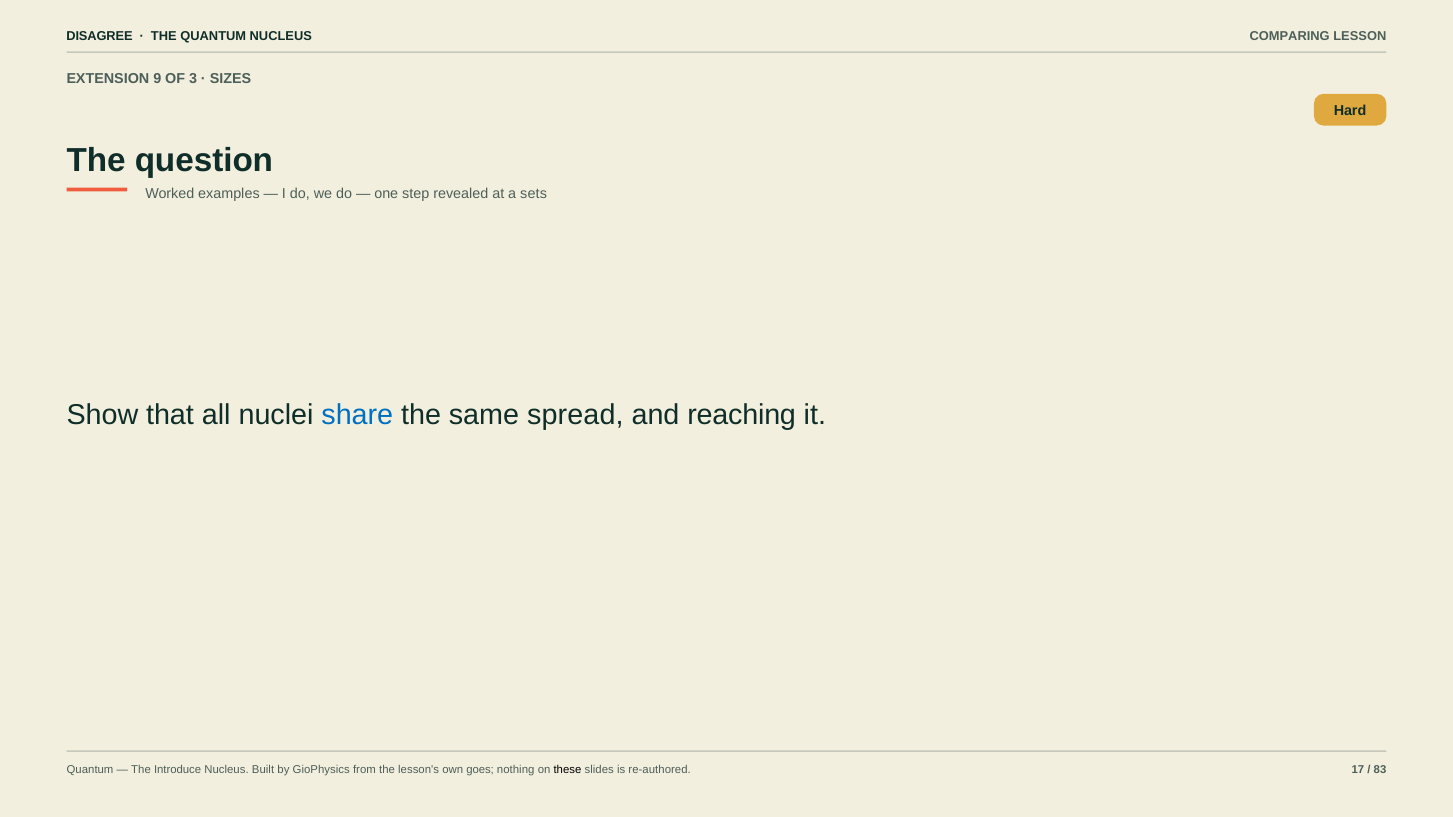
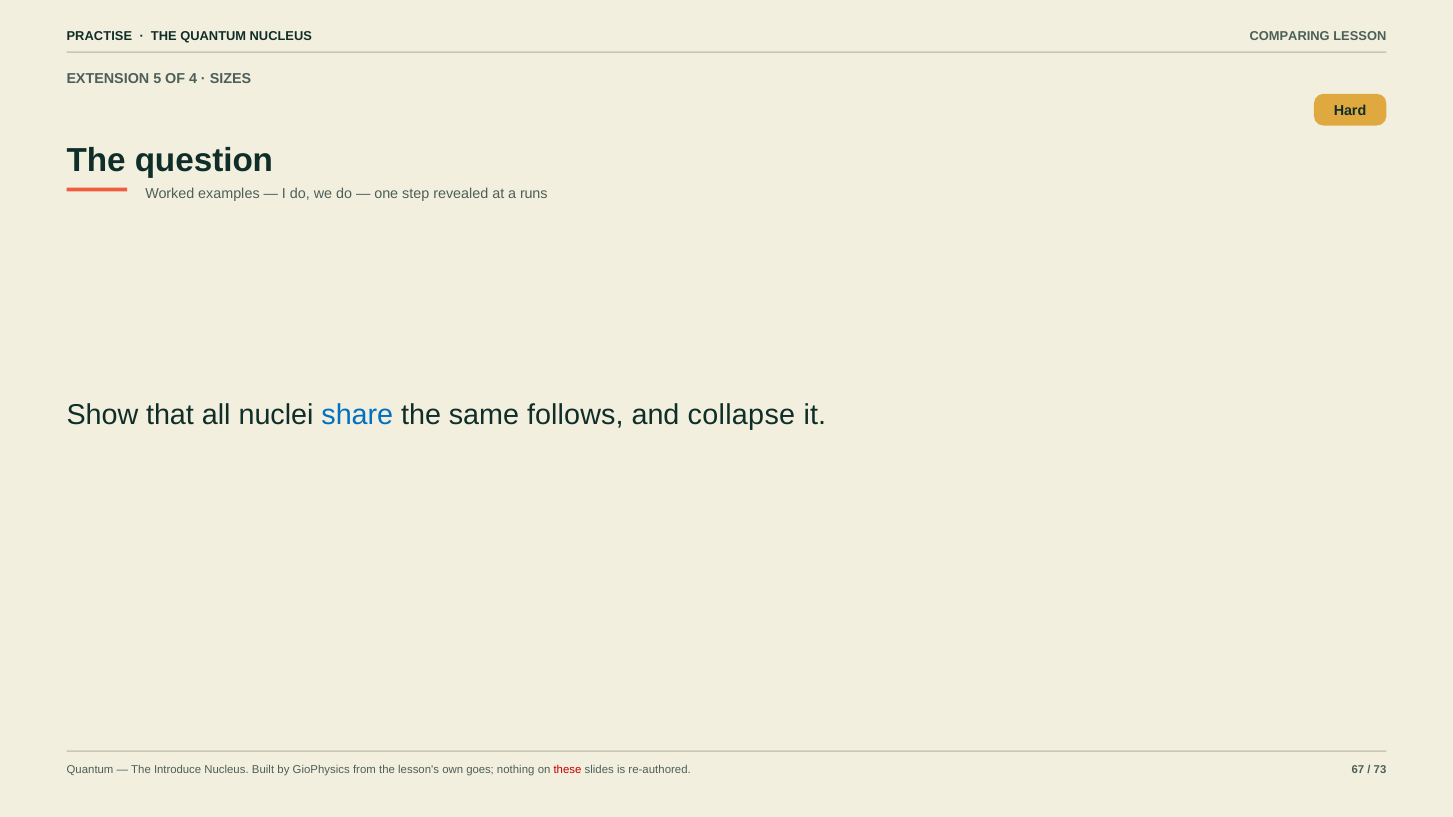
DISAGREE: DISAGREE -> PRACTISE
9: 9 -> 5
3: 3 -> 4
sets: sets -> runs
spread: spread -> follows
reaching: reaching -> collapse
these colour: black -> red
17: 17 -> 67
83: 83 -> 73
